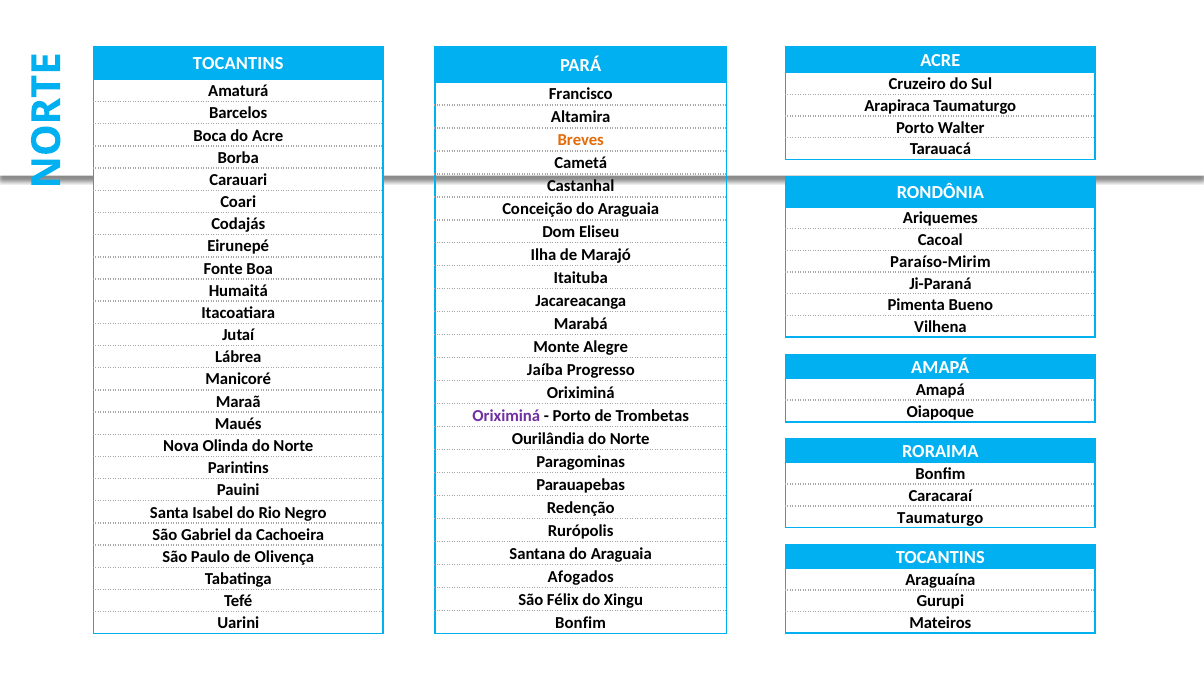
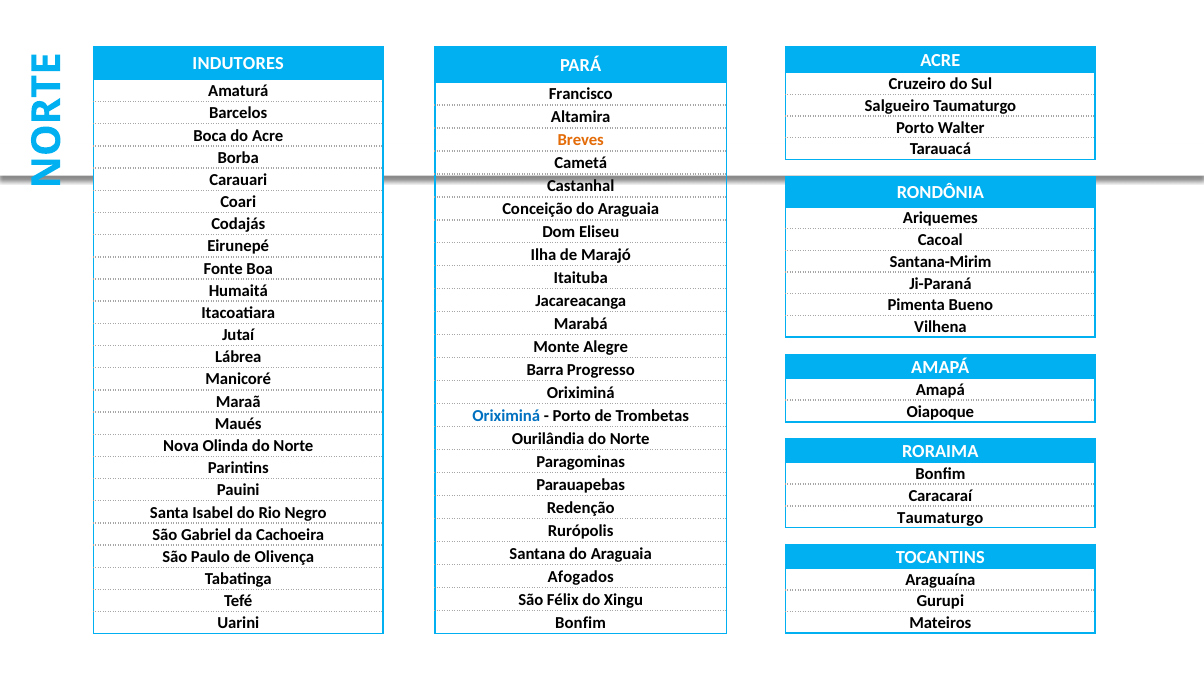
TOCANTINS at (238, 64): TOCANTINS -> INDUTORES
Arapiraca: Arapiraca -> Salgueiro
Paraíso-Mirim: Paraíso-Mirim -> Santana-Mirim
Jaíba: Jaíba -> Barra
Oriximiná at (506, 416) colour: purple -> blue
